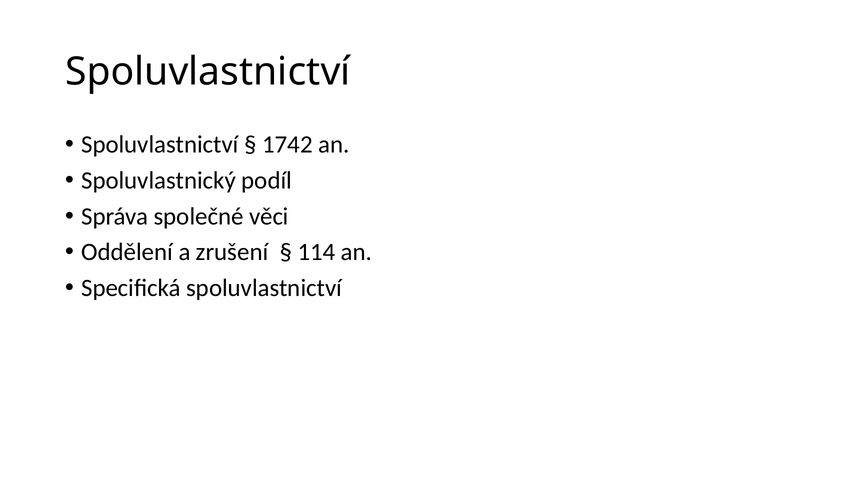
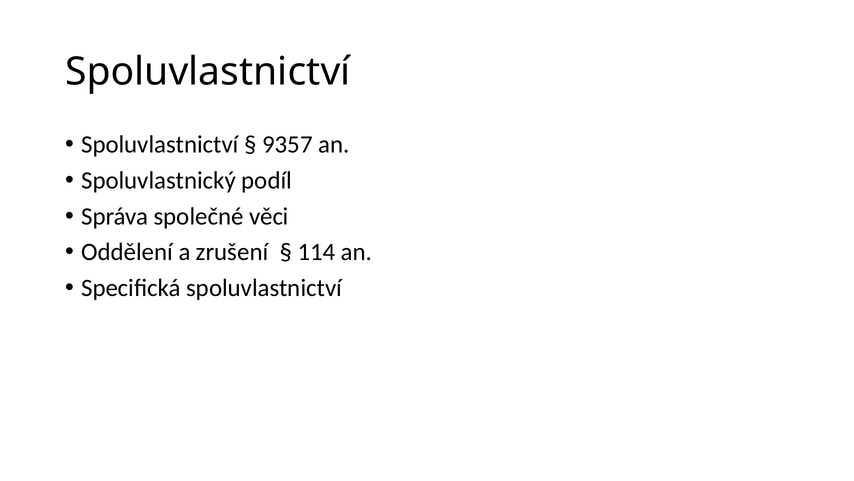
1742: 1742 -> 9357
